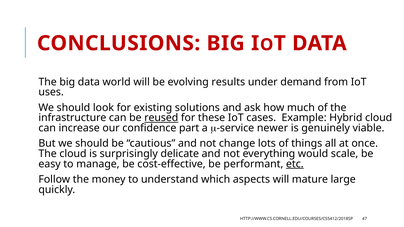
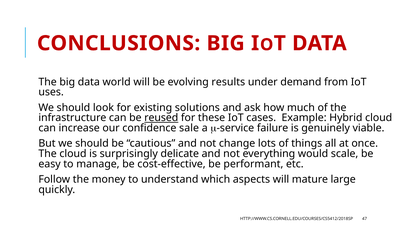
part: part -> sale
newer: newer -> failure
etc underline: present -> none
